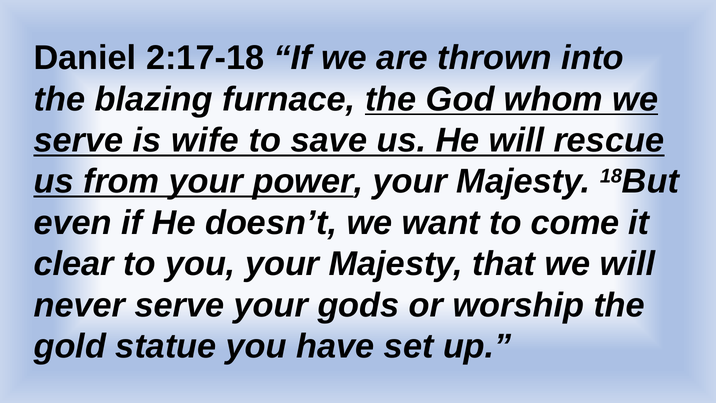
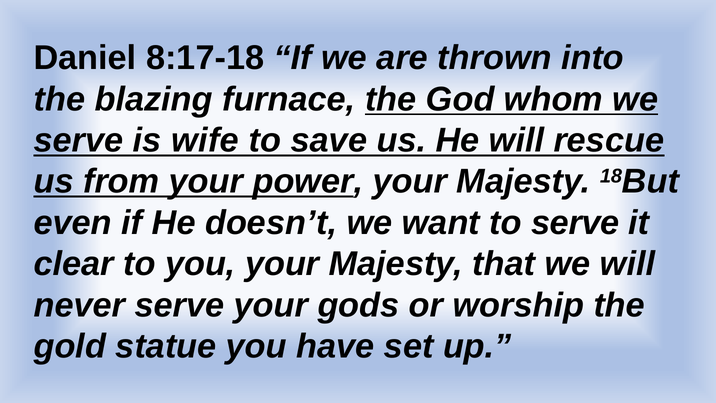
2:17-18: 2:17-18 -> 8:17-18
to come: come -> serve
